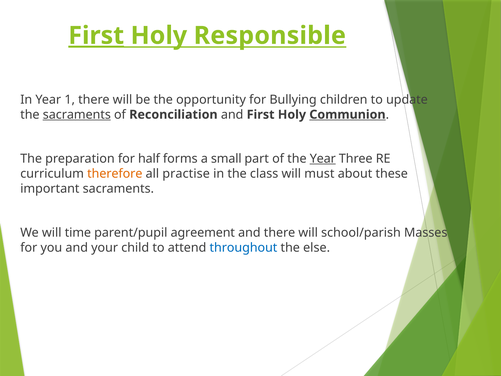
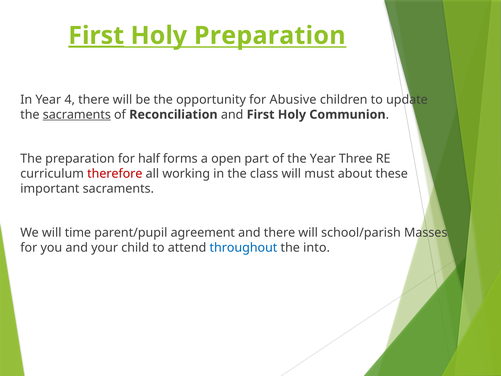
Holy Responsible: Responsible -> Preparation
1: 1 -> 4
Bullying: Bullying -> Abusive
Communion underline: present -> none
small: small -> open
Year at (323, 159) underline: present -> none
therefore colour: orange -> red
practise: practise -> working
else: else -> into
